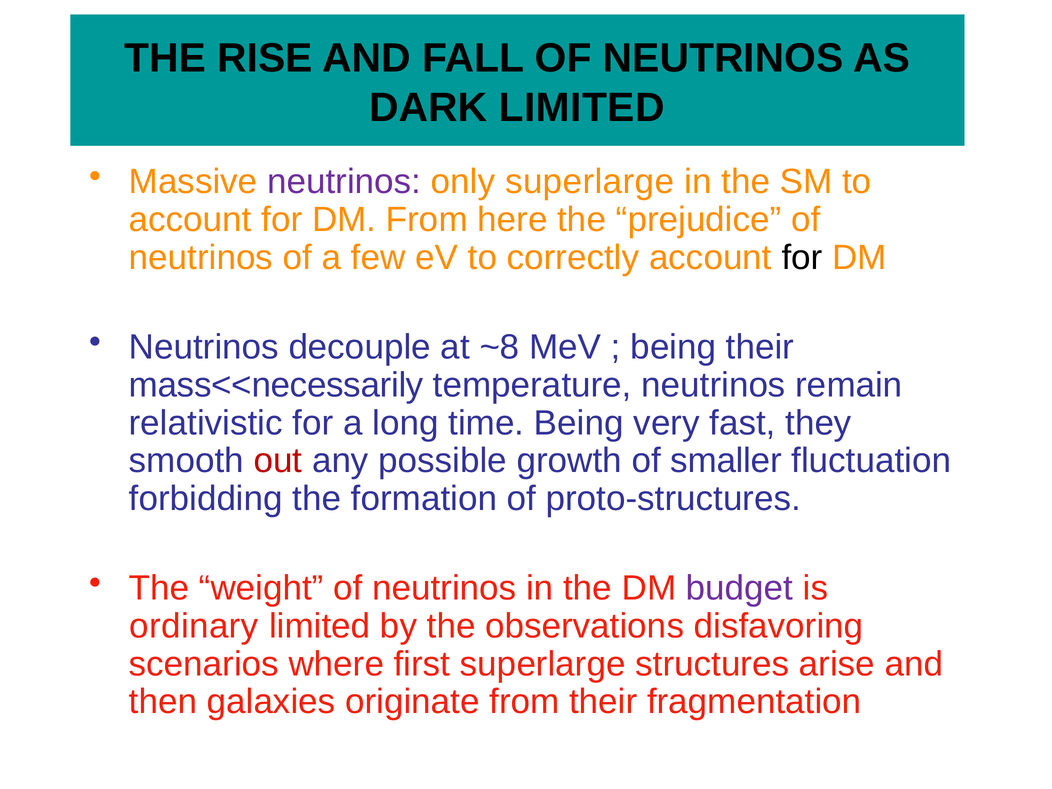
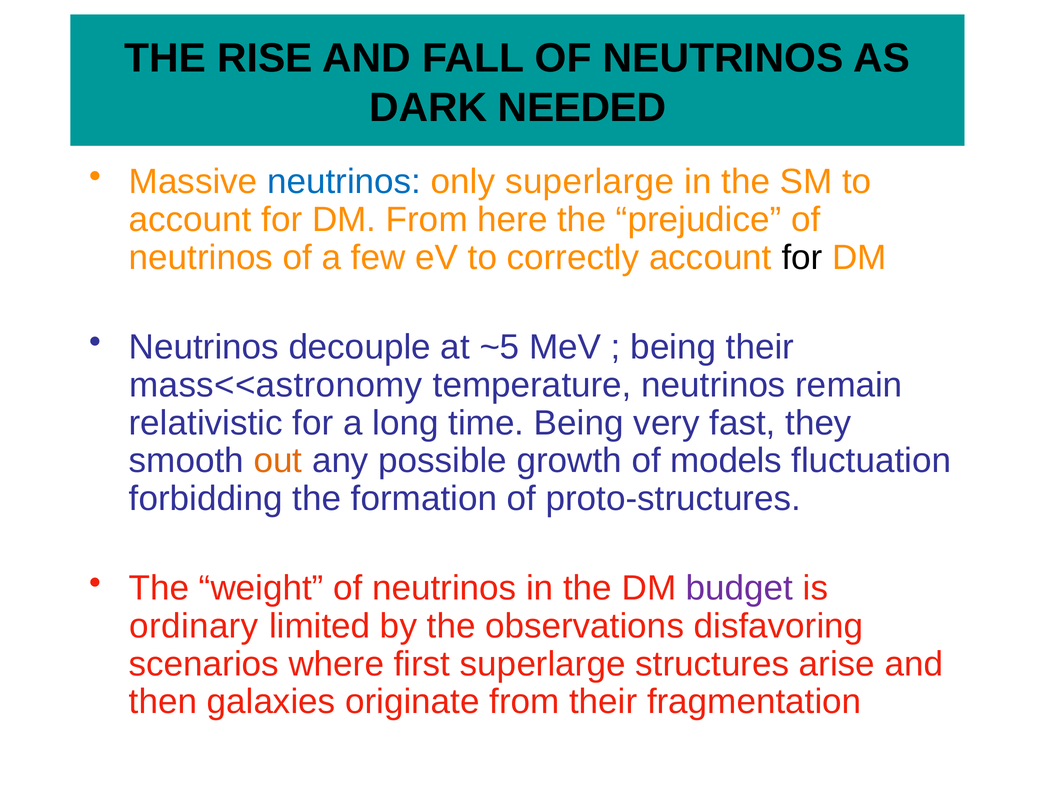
DARK LIMITED: LIMITED -> NEEDED
neutrinos at (344, 182) colour: purple -> blue
~8: ~8 -> ~5
mass<<necessarily: mass<<necessarily -> mass<<astronomy
out colour: red -> orange
smaller: smaller -> models
